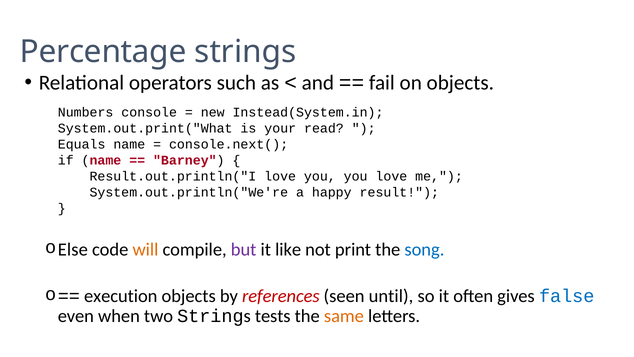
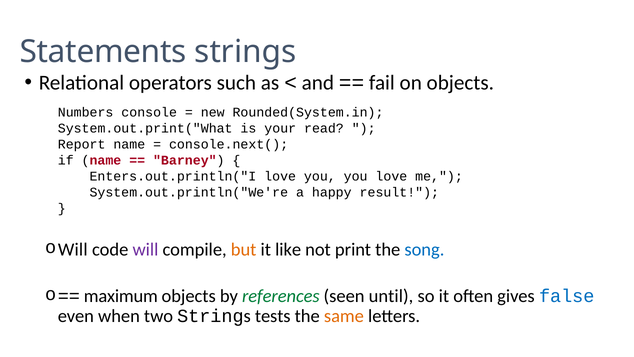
Percentage: Percentage -> Statements
Instead(System.in: Instead(System.in -> Rounded(System.in
Equals: Equals -> Report
Result.out.println("I: Result.out.println("I -> Enters.out.println("I
Else at (73, 249): Else -> Will
will at (145, 249) colour: orange -> purple
but colour: purple -> orange
execution: execution -> maximum
references colour: red -> green
